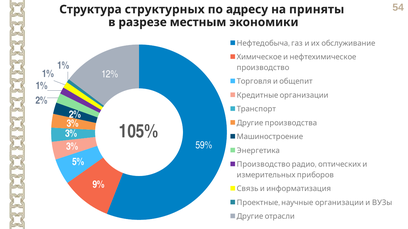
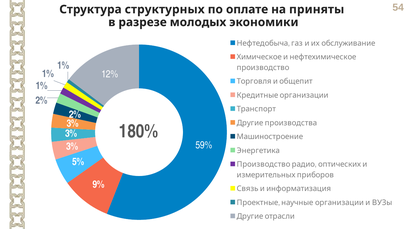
адресу: адресу -> оплате
местным: местным -> молодых
105%: 105% -> 180%
